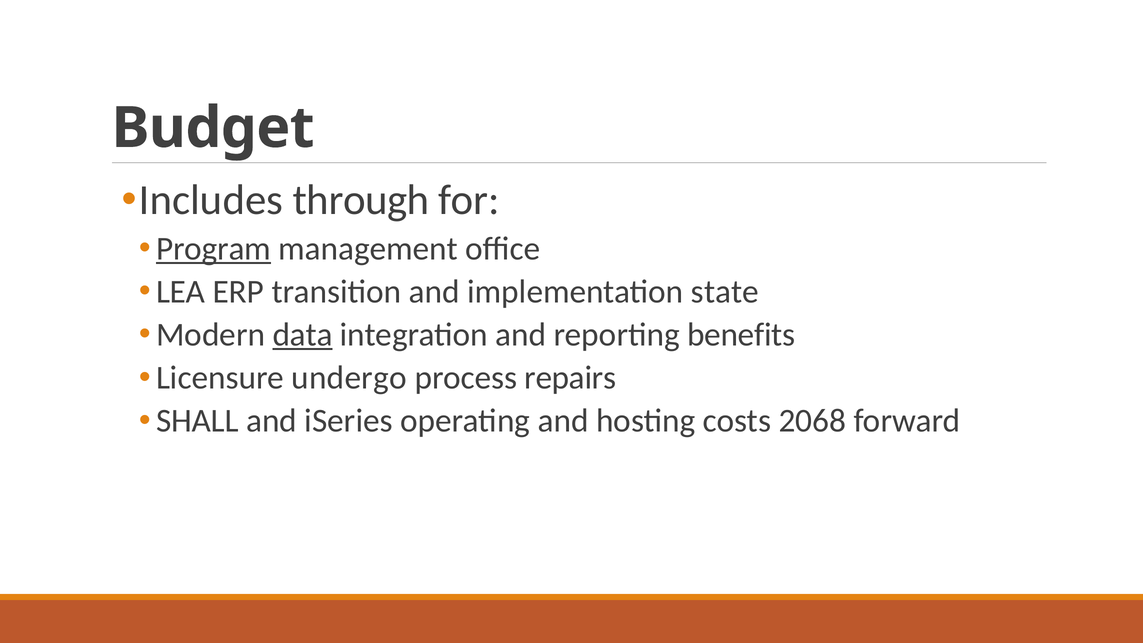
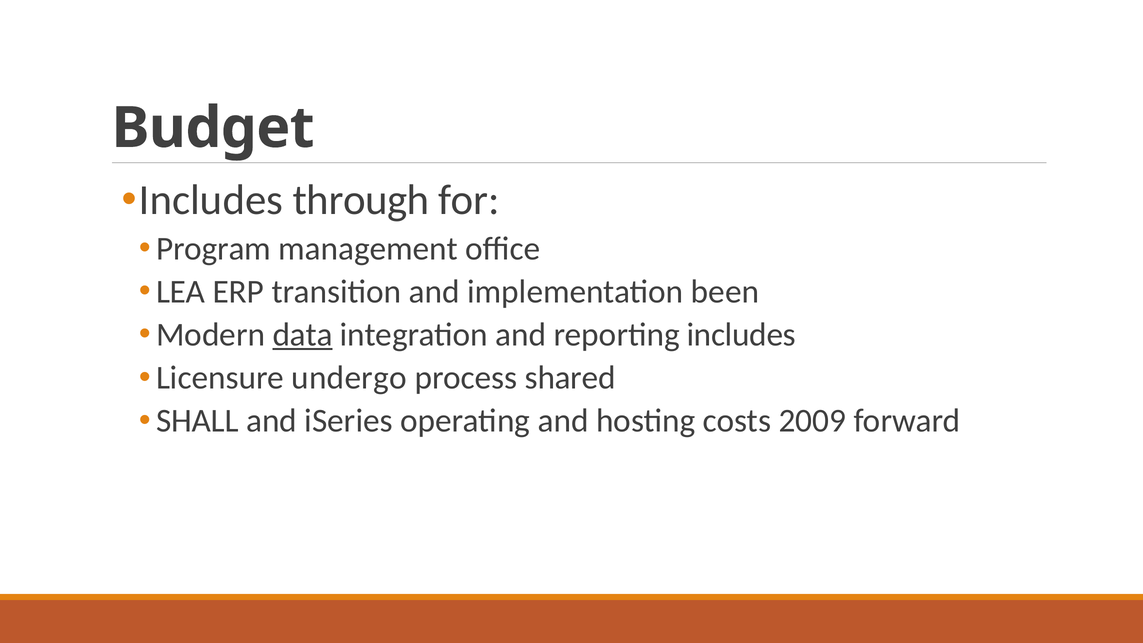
Program underline: present -> none
state: state -> been
reporting benefits: benefits -> includes
repairs: repairs -> shared
2068: 2068 -> 2009
